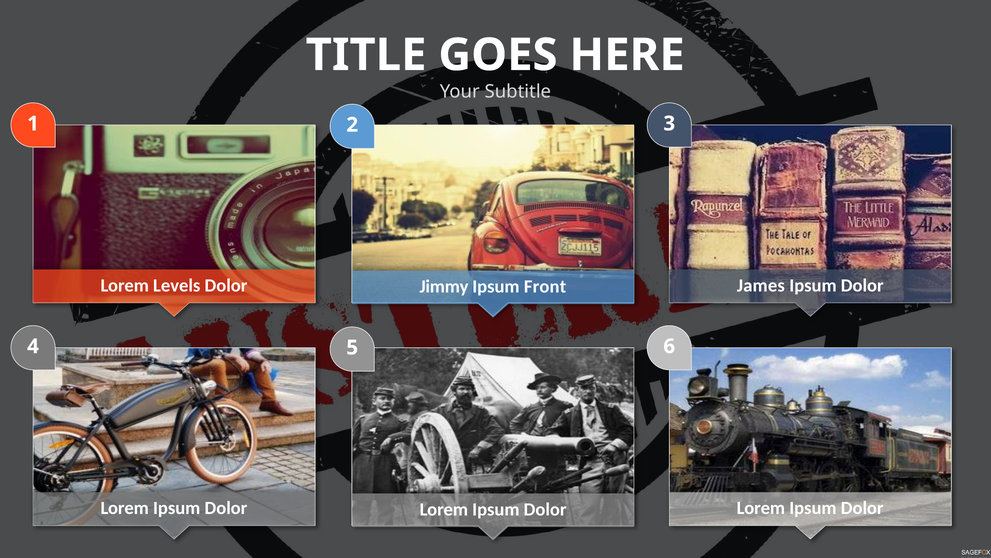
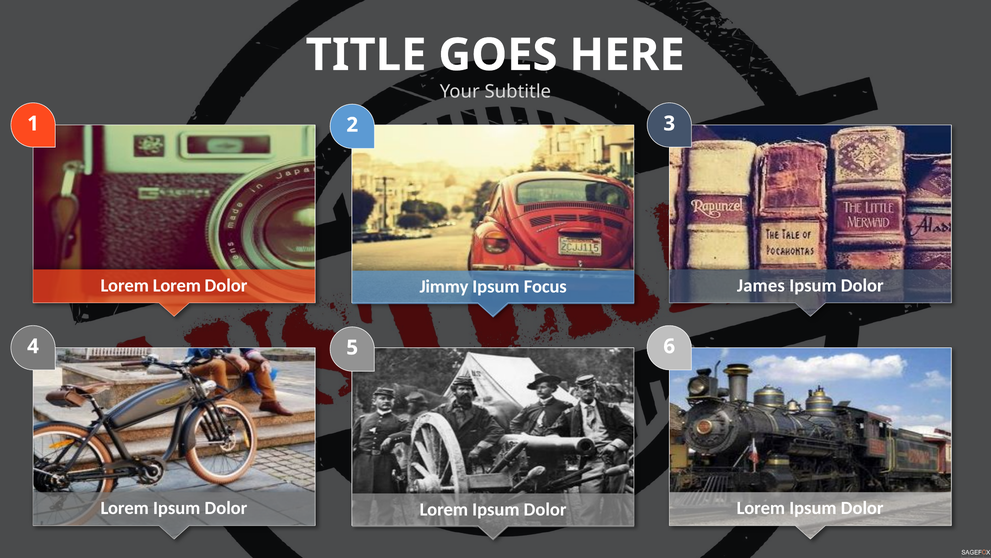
Lorem Levels: Levels -> Lorem
Front: Front -> Focus
